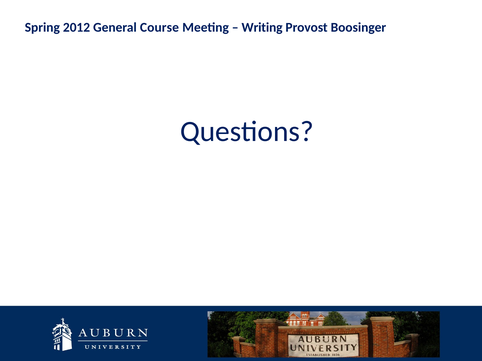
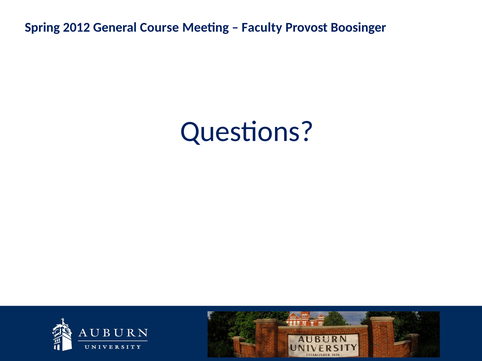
Writing: Writing -> Faculty
